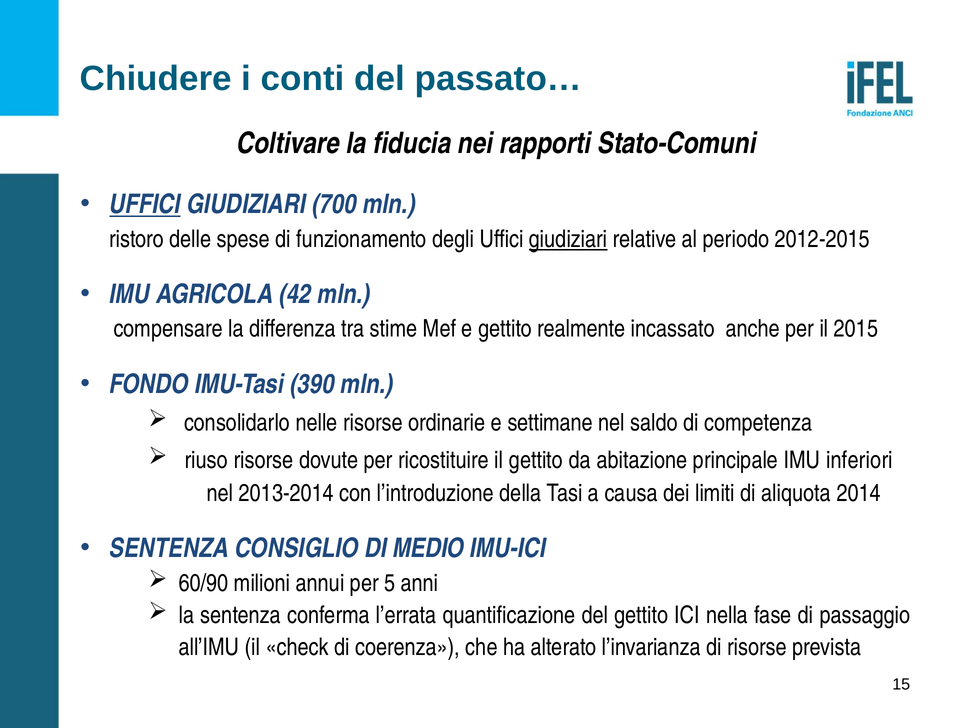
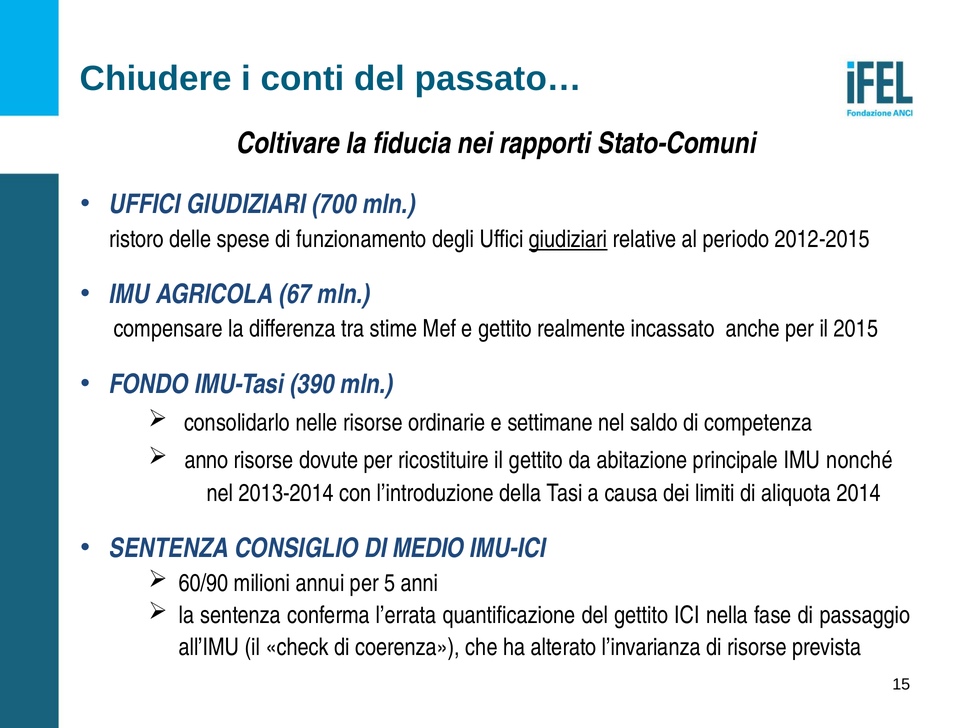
UFFICI at (145, 204) underline: present -> none
42: 42 -> 67
riuso: riuso -> anno
inferiori: inferiori -> nonché
